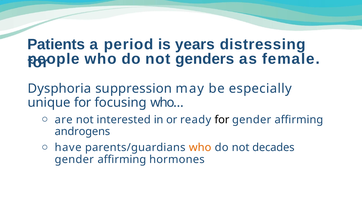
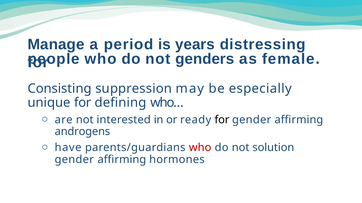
Patients: Patients -> Manage
Dysphoria: Dysphoria -> Consisting
focusing: focusing -> deﬁning
who at (200, 148) colour: orange -> red
decades: decades -> solution
